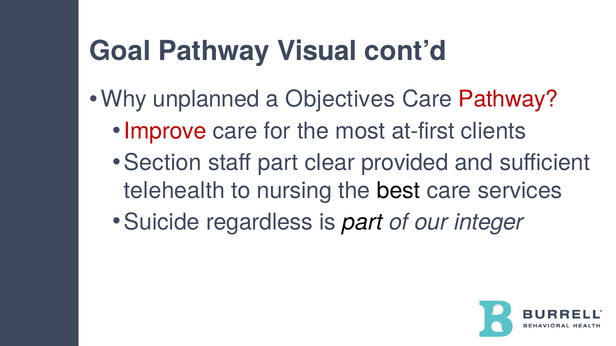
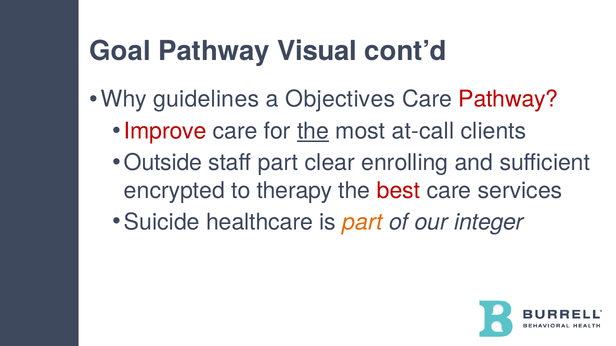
unplanned: unplanned -> guidelines
the at (313, 131) underline: none -> present
at-first: at-first -> at-call
Section: Section -> Outside
provided: provided -> enrolling
telehealth: telehealth -> encrypted
nursing: nursing -> therapy
best colour: black -> red
regardless: regardless -> healthcare
part at (362, 222) colour: black -> orange
